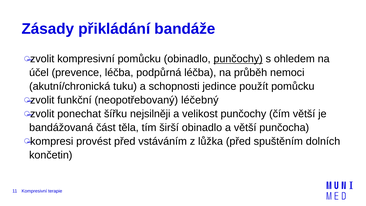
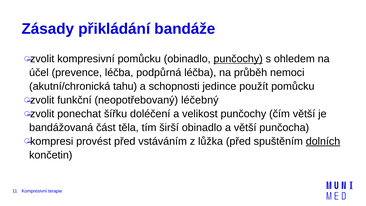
tuku: tuku -> tahu
nejsilněji: nejsilněji -> doléčení
dolních underline: none -> present
